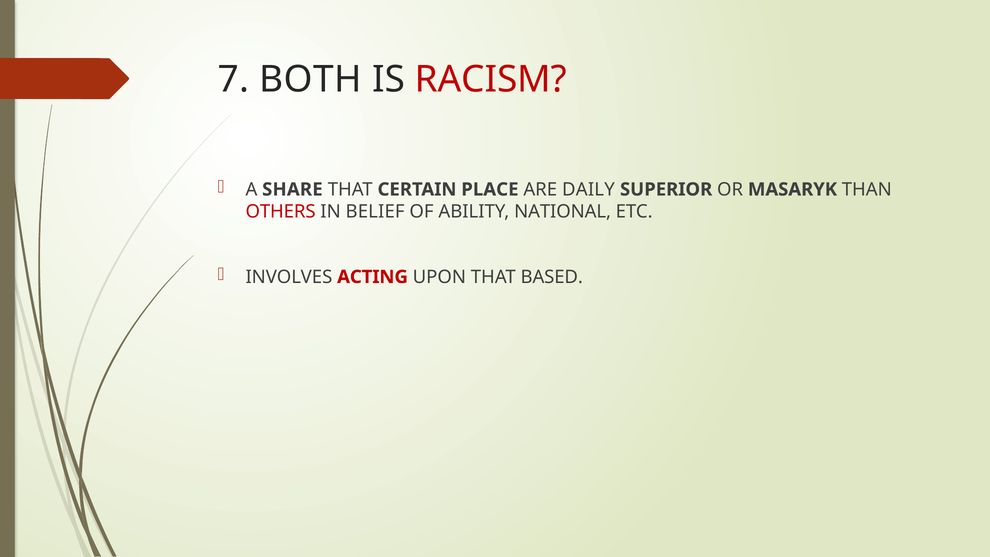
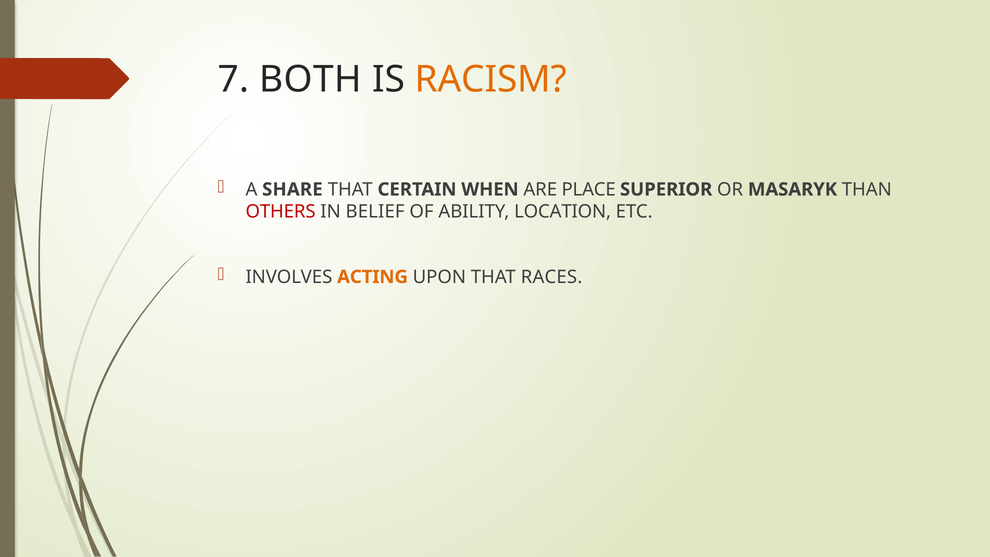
RACISM colour: red -> orange
PLACE: PLACE -> WHEN
DAILY: DAILY -> PLACE
NATIONAL: NATIONAL -> LOCATION
ACTING colour: red -> orange
BASED: BASED -> RACES
